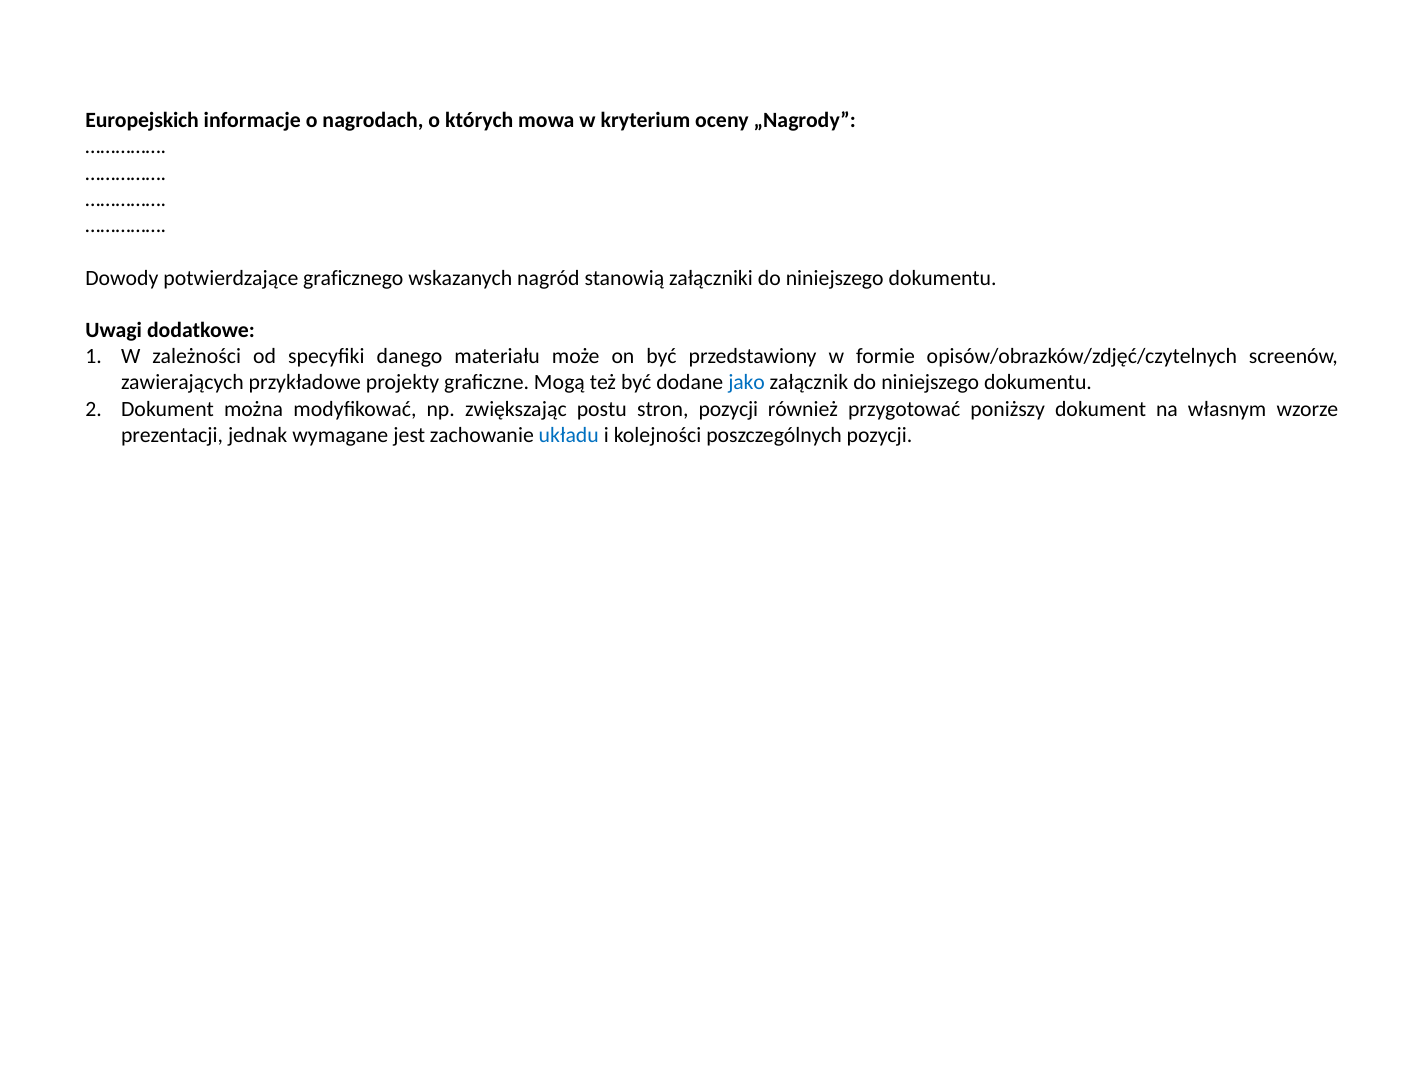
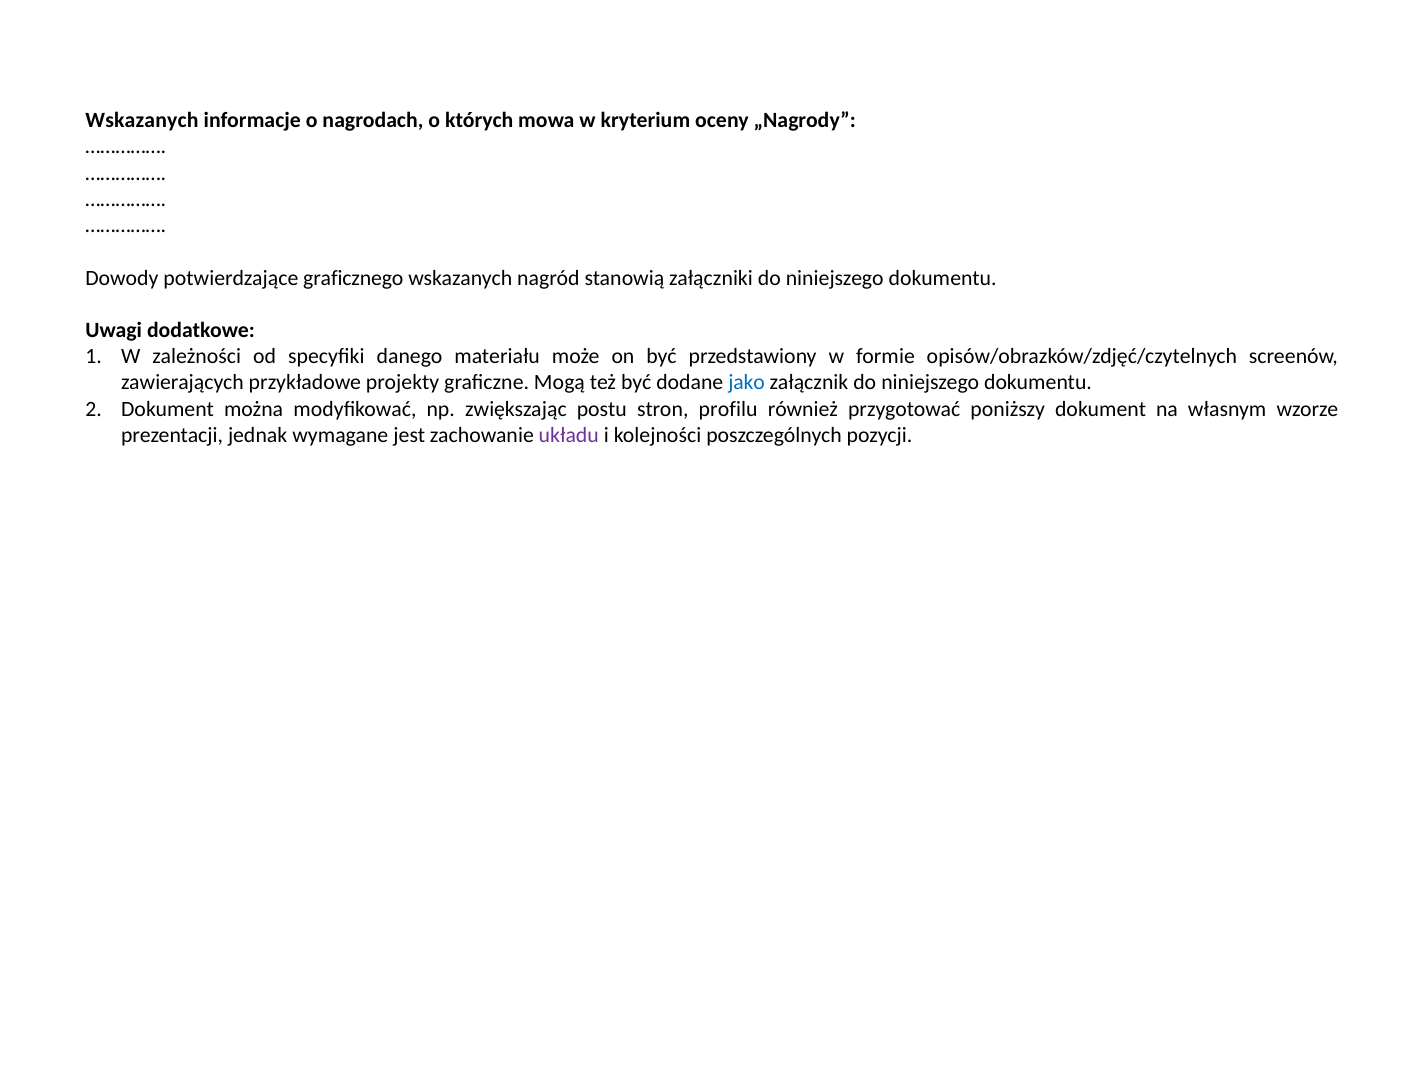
Europejskich at (142, 121): Europejskich -> Wskazanych
stron pozycji: pozycji -> profilu
układu colour: blue -> purple
